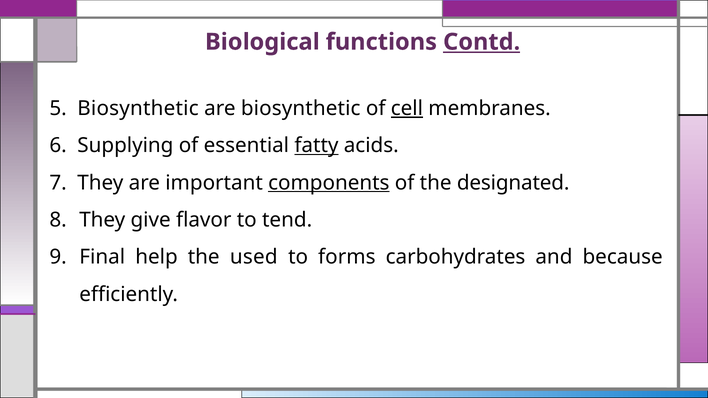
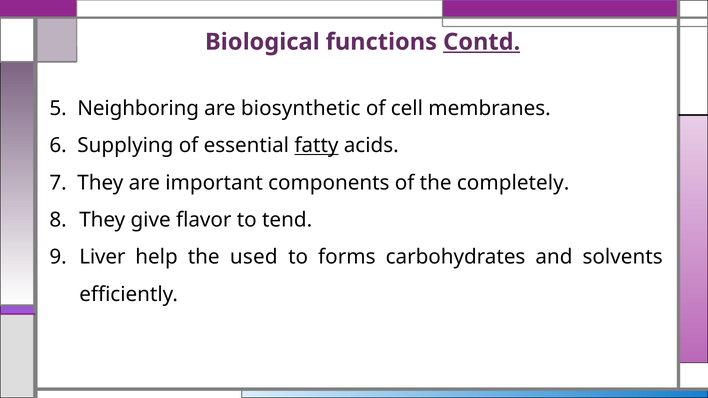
5 Biosynthetic: Biosynthetic -> Neighboring
cell underline: present -> none
components underline: present -> none
designated: designated -> completely
Final: Final -> Liver
because: because -> solvents
